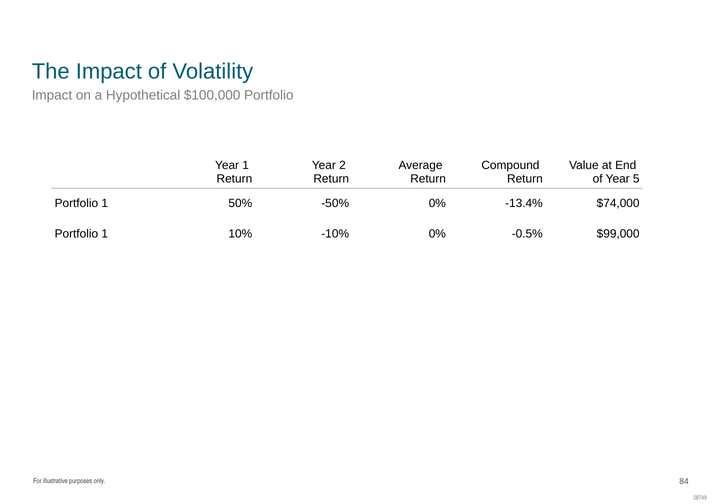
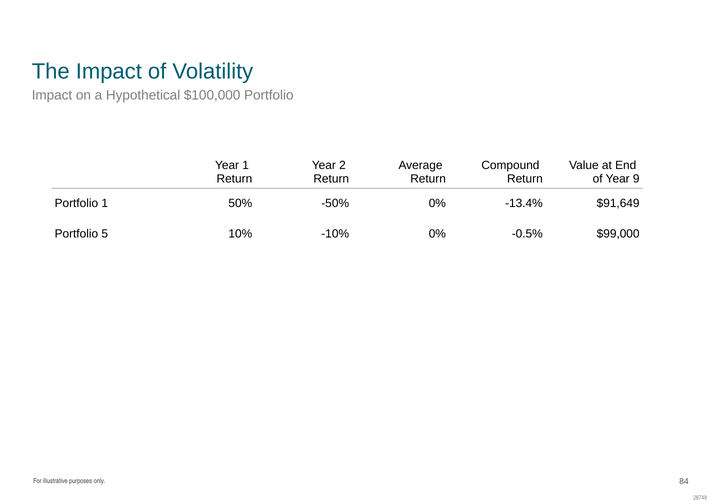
5: 5 -> 9
$74,000: $74,000 -> $91,649
1 at (105, 234): 1 -> 5
